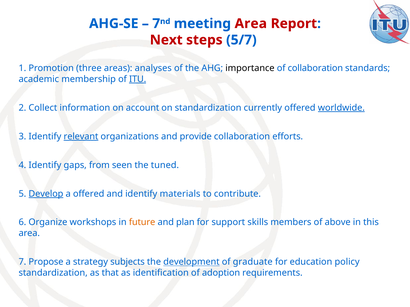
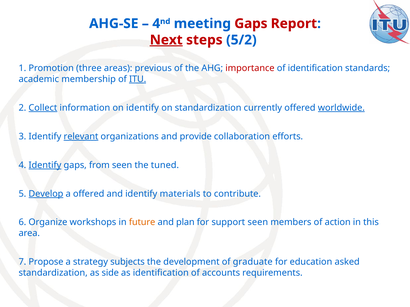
7 at (156, 24): 7 -> 4
meeting Area: Area -> Gaps
Next underline: none -> present
5/7: 5/7 -> 5/2
analyses: analyses -> previous
importance colour: black -> red
of collaboration: collaboration -> identification
Collect underline: none -> present
on account: account -> identify
Identify at (45, 165) underline: none -> present
support skills: skills -> seen
above: above -> action
development underline: present -> none
policy: policy -> asked
that: that -> side
adoption: adoption -> accounts
